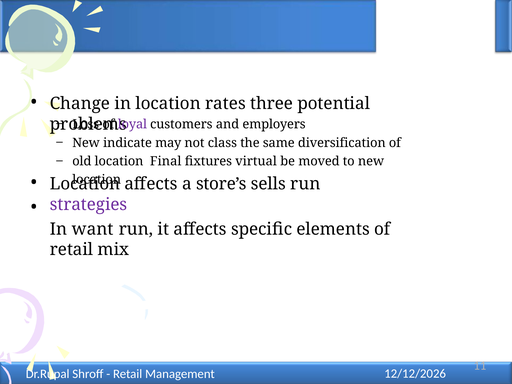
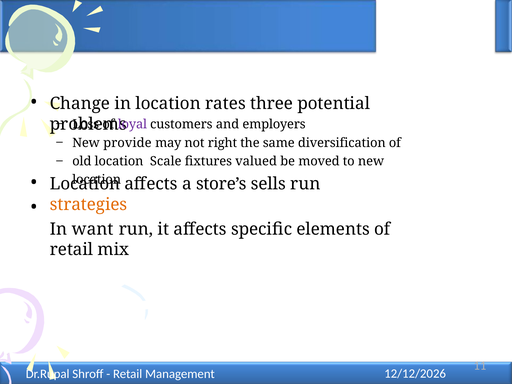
indicate: indicate -> provide
class: class -> right
Final: Final -> Scale
virtual: virtual -> valued
strategies colour: purple -> orange
